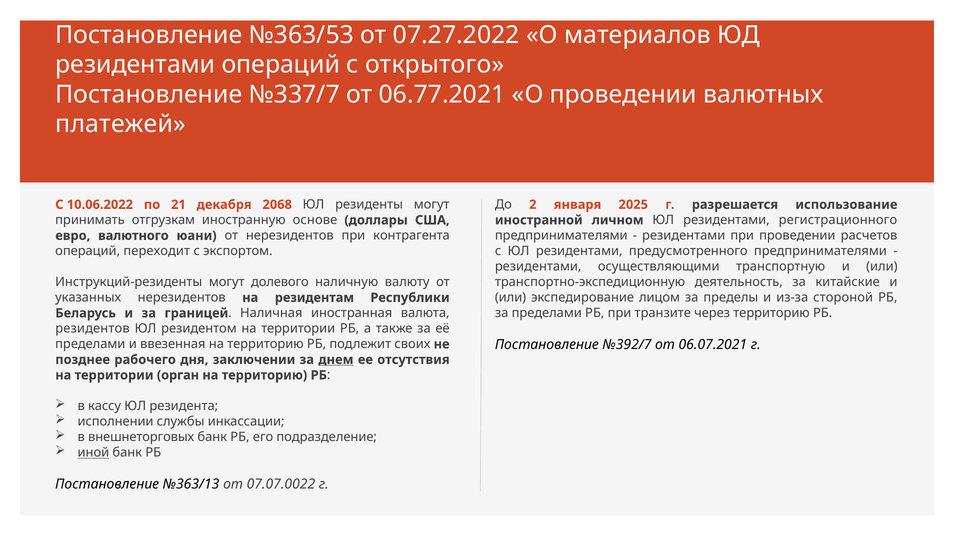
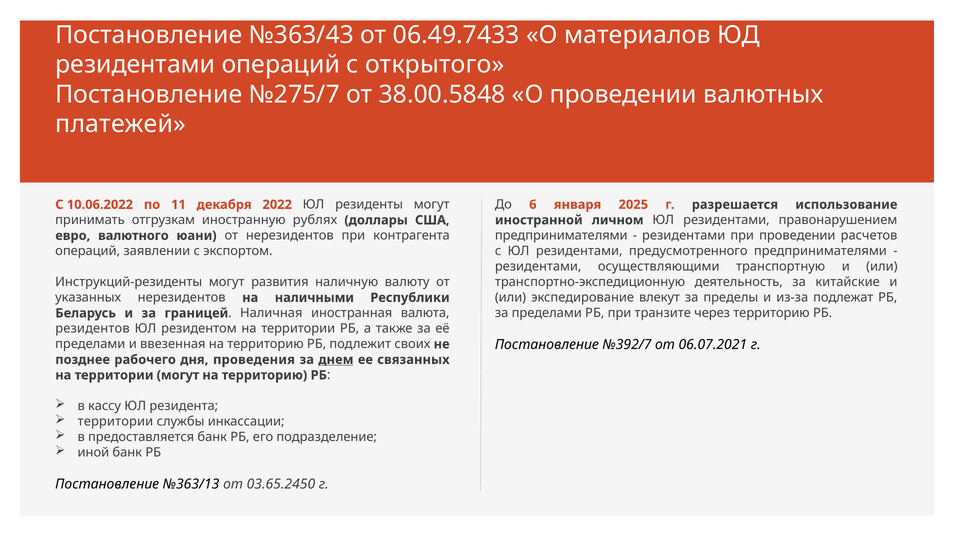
№363/53: №363/53 -> №363/43
07.27.2022: 07.27.2022 -> 06.49.7433
№337/7: №337/7 -> №275/7
06.77.2021: 06.77.2021 -> 38.00.5848
2: 2 -> 6
21: 21 -> 11
2068: 2068 -> 2022
основе: основе -> рублях
регистрационного: регистрационного -> правонарушением
переходит: переходит -> заявлении
долевого: долевого -> развития
резидентам: резидентам -> наличными
лицом: лицом -> влекут
стороной: стороной -> подлежат
заключении: заключении -> проведения
отсутствия: отсутствия -> связанных
территории орган: орган -> могут
исполнении at (116, 422): исполнении -> территории
внешнеторговых: внешнеторговых -> предоставляется
иной underline: present -> none
07.07.0022: 07.07.0022 -> 03.65.2450
